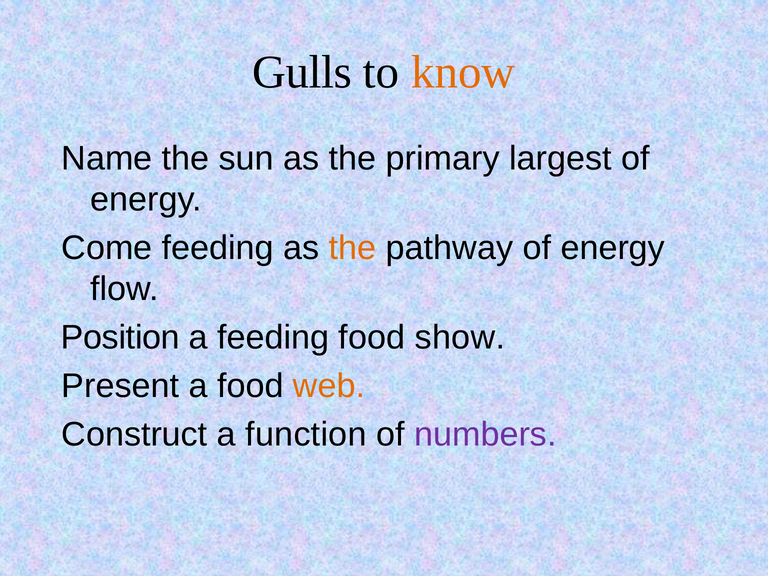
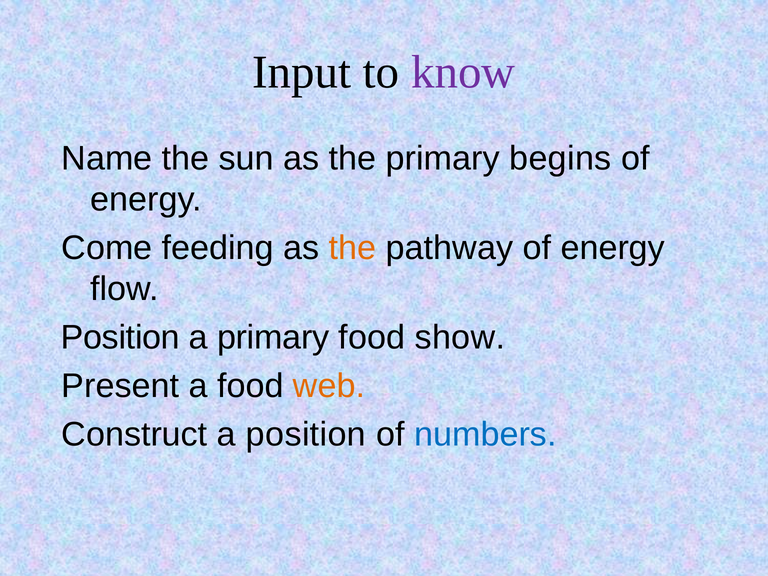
Gulls: Gulls -> Input
know colour: orange -> purple
largest: largest -> begins
a feeding: feeding -> primary
a function: function -> position
numbers colour: purple -> blue
